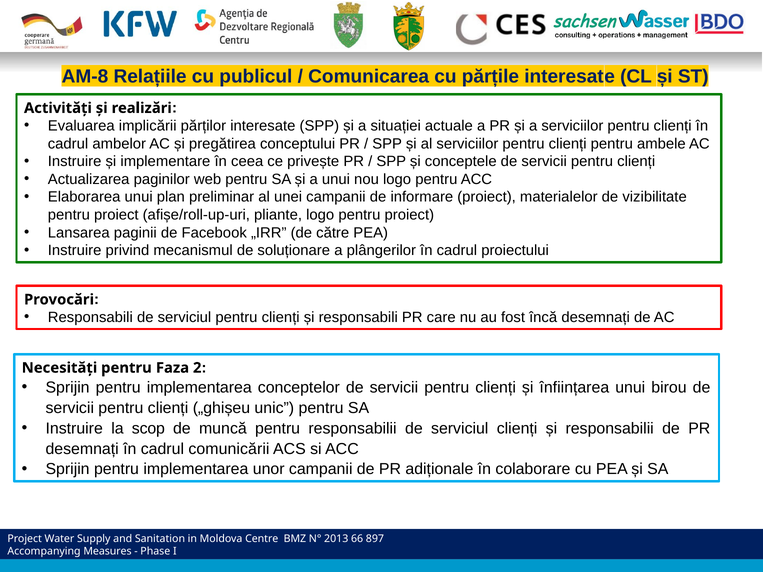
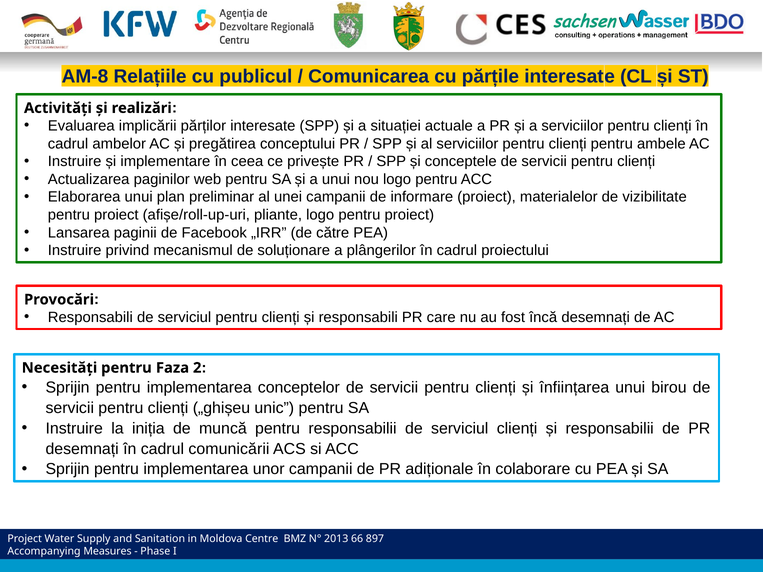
scop: scop -> iniția
